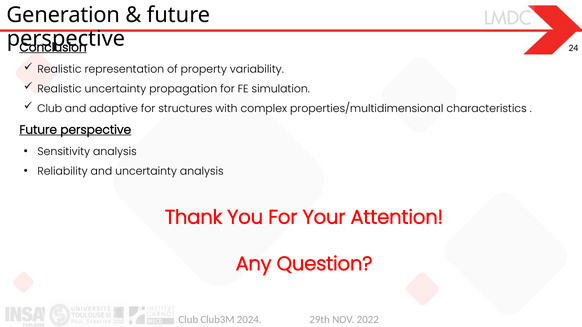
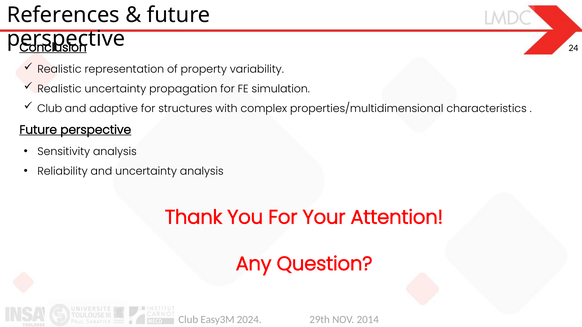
Generation: Generation -> References
Club3M: Club3M -> Easy3M
2022: 2022 -> 2014
